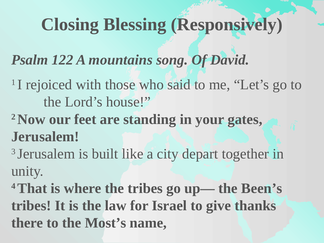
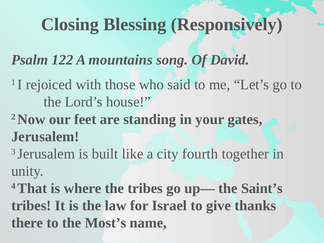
depart: depart -> fourth
Been’s: Been’s -> Saint’s
